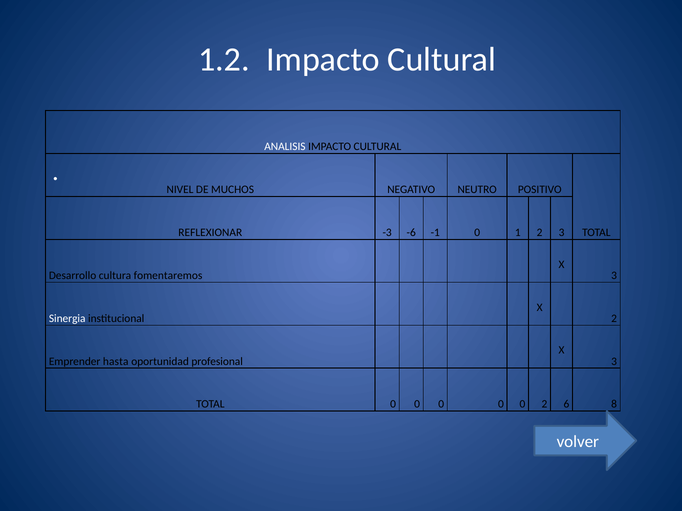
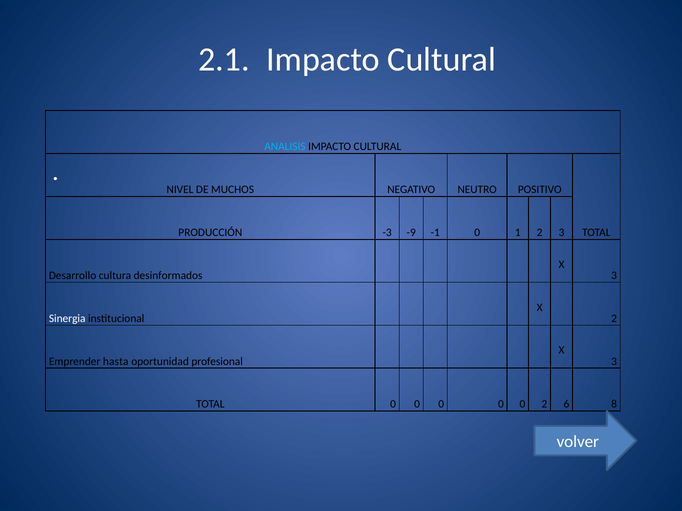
1.2: 1.2 -> 2.1
ANALISIS colour: white -> light blue
REFLEXIONAR: REFLEXIONAR -> PRODUCCIÓN
-6: -6 -> -9
fomentaremos: fomentaremos -> desinformados
